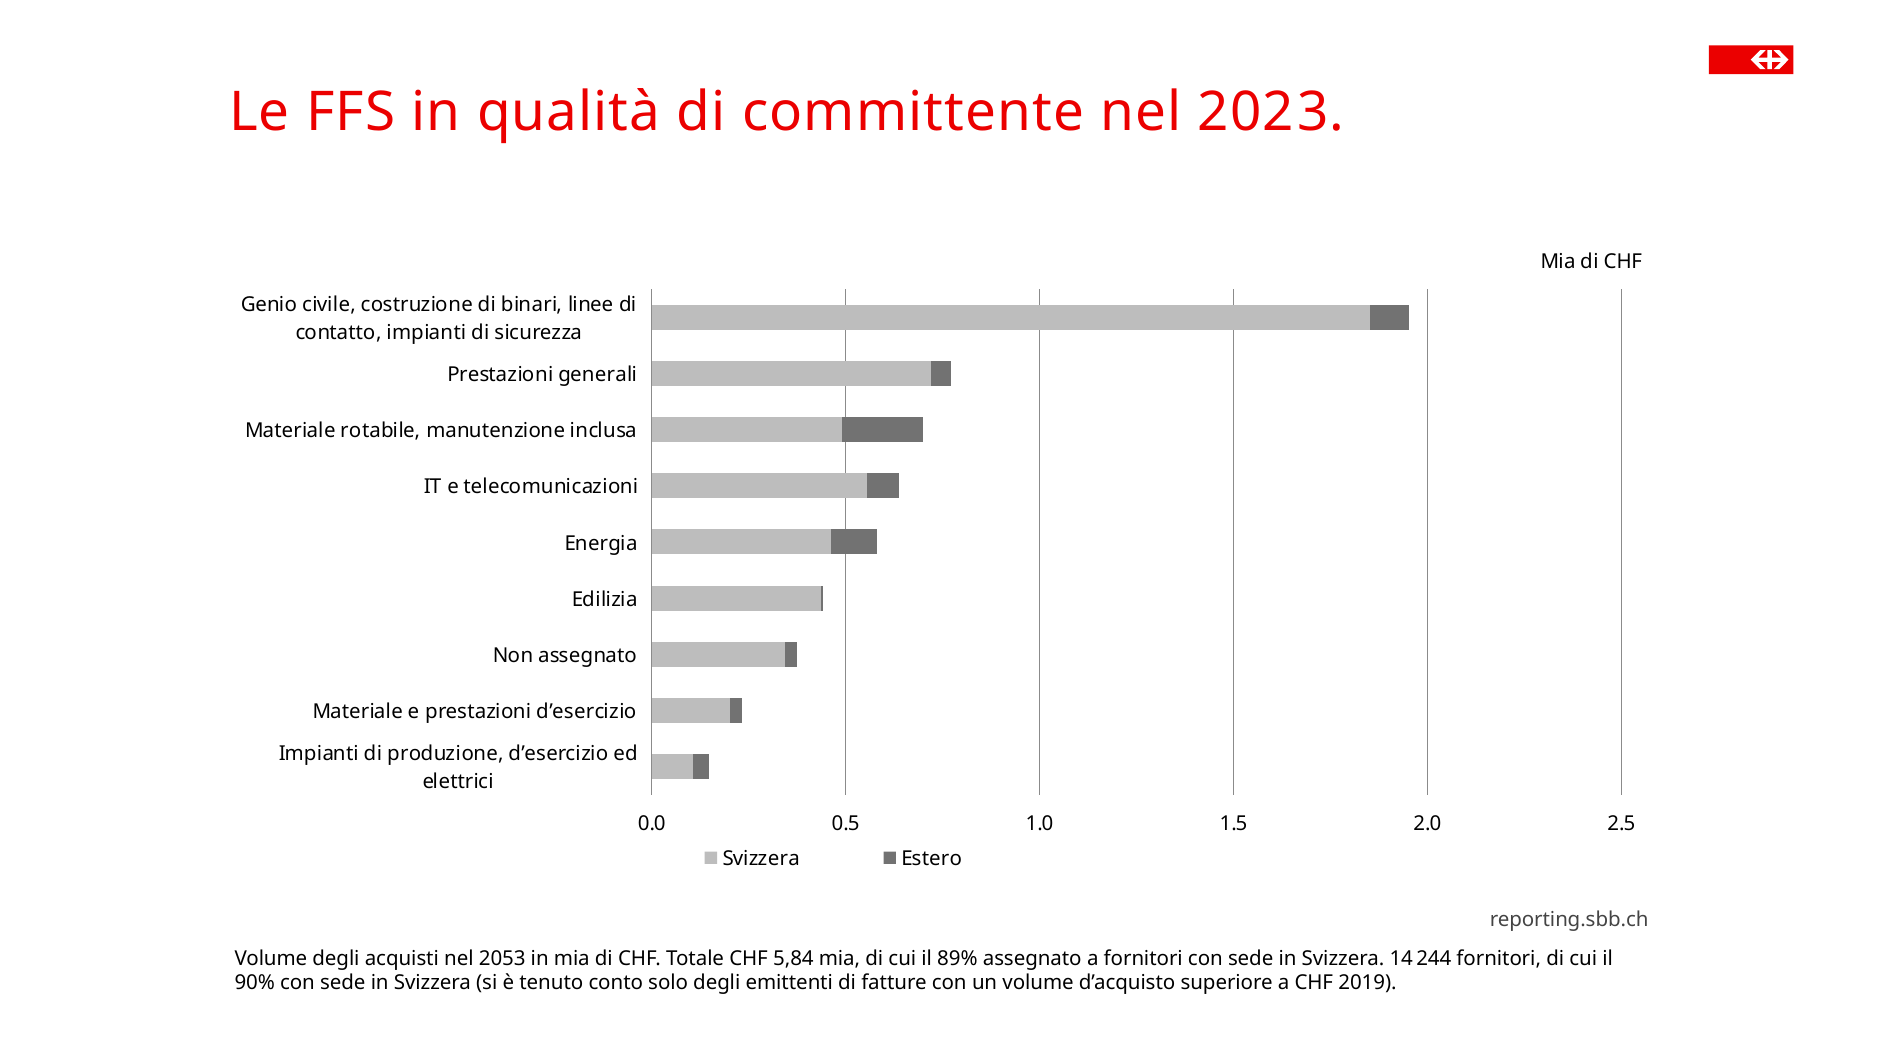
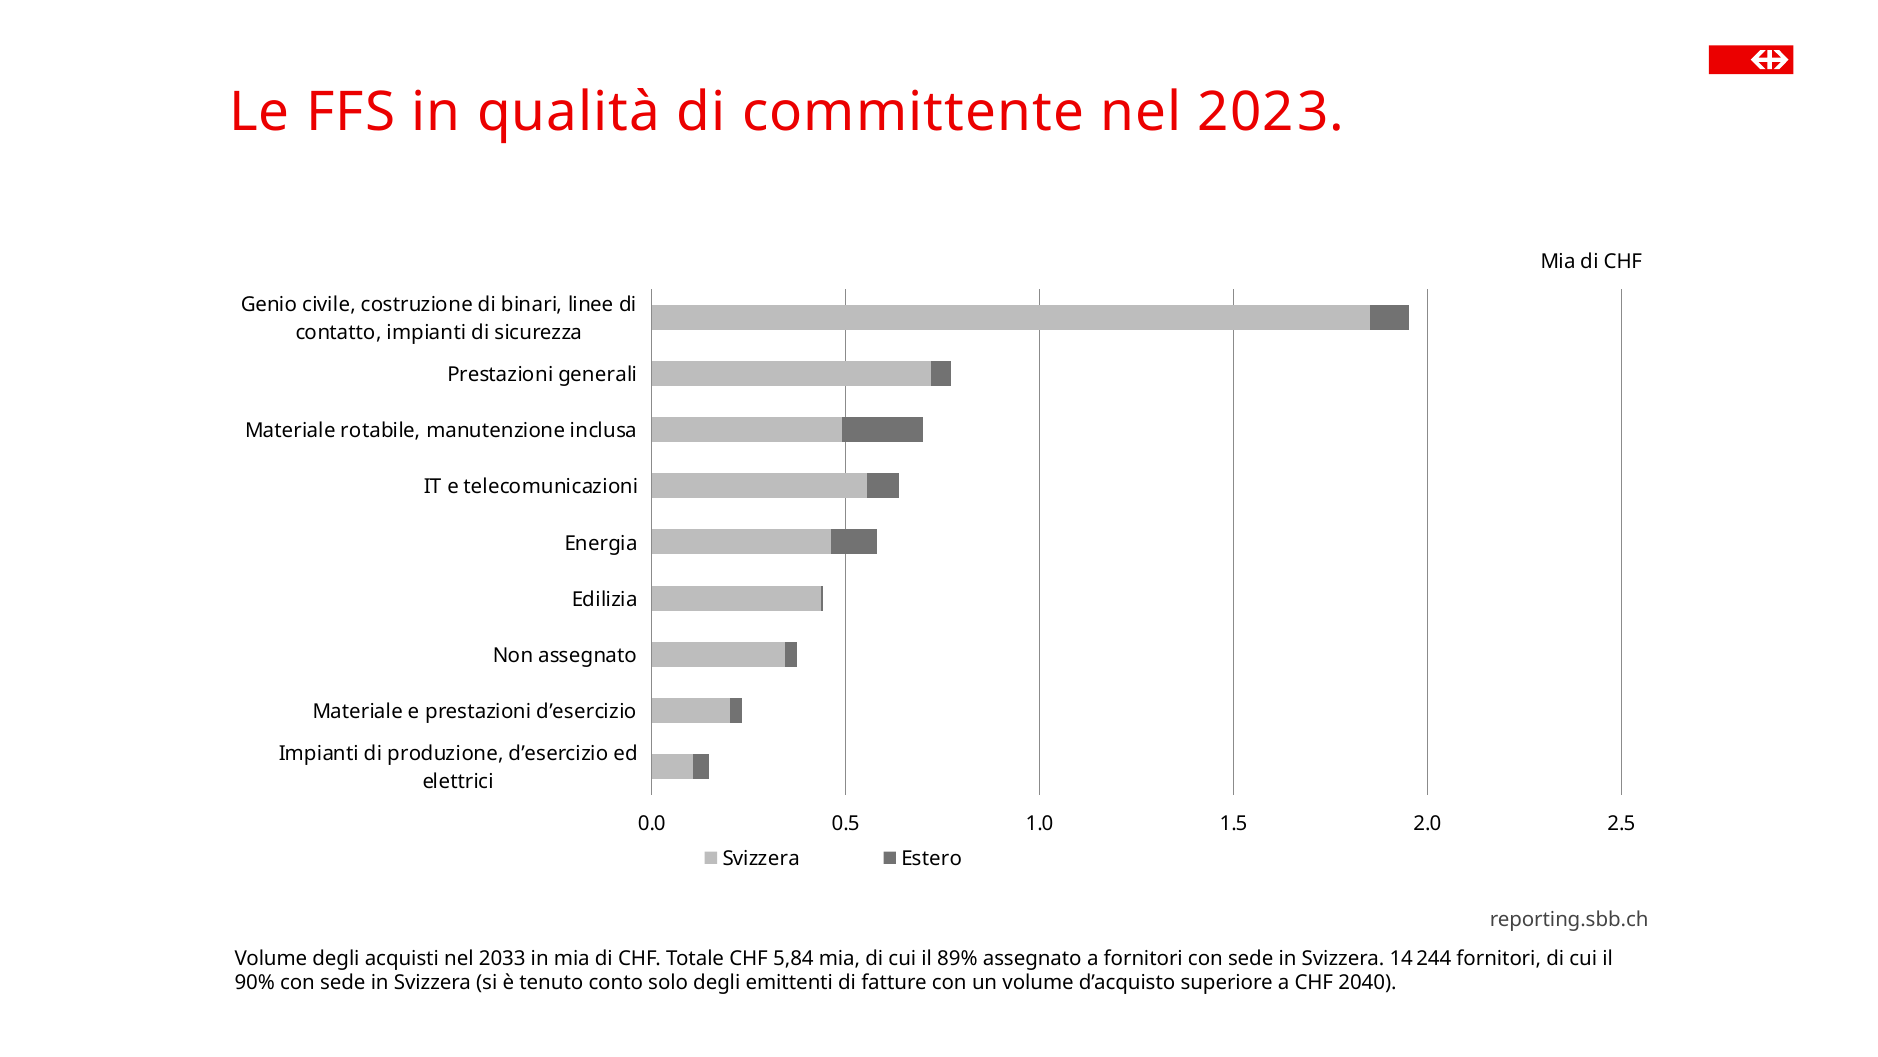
2053: 2053 -> 2033
2019: 2019 -> 2040
